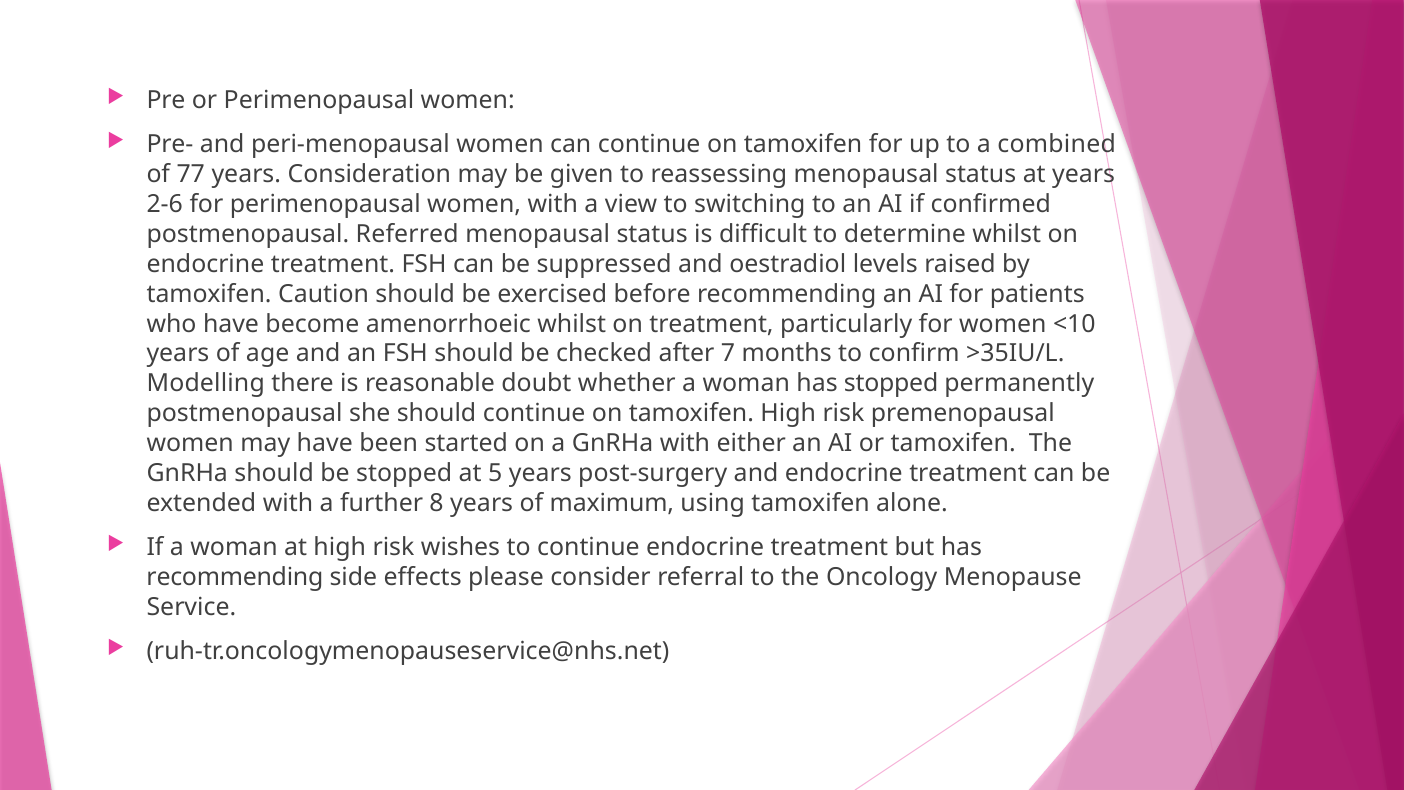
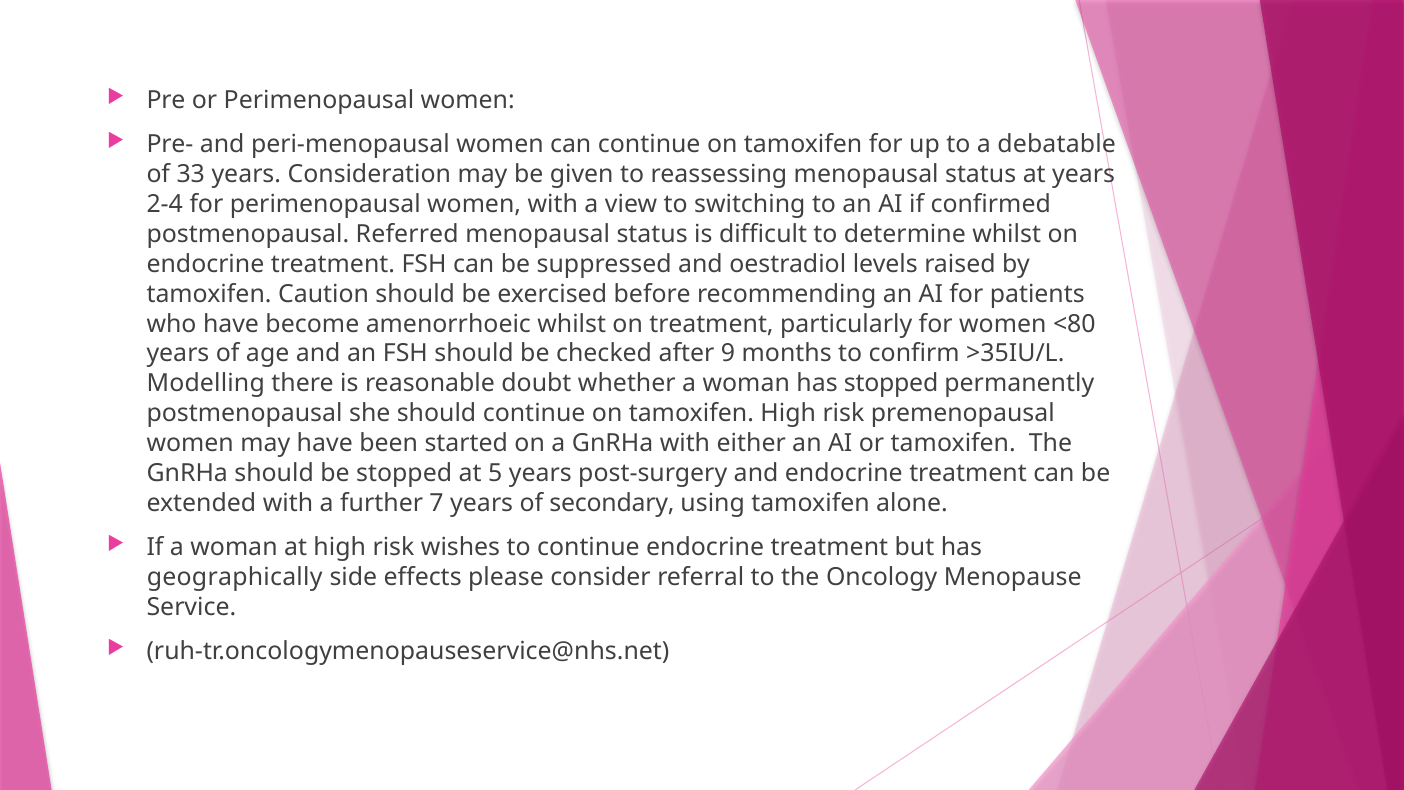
combined: combined -> debatable
77: 77 -> 33
2-6: 2-6 -> 2-4
<10: <10 -> <80
7: 7 -> 9
8: 8 -> 7
maximum: maximum -> secondary
recommending at (235, 577): recommending -> geographically
